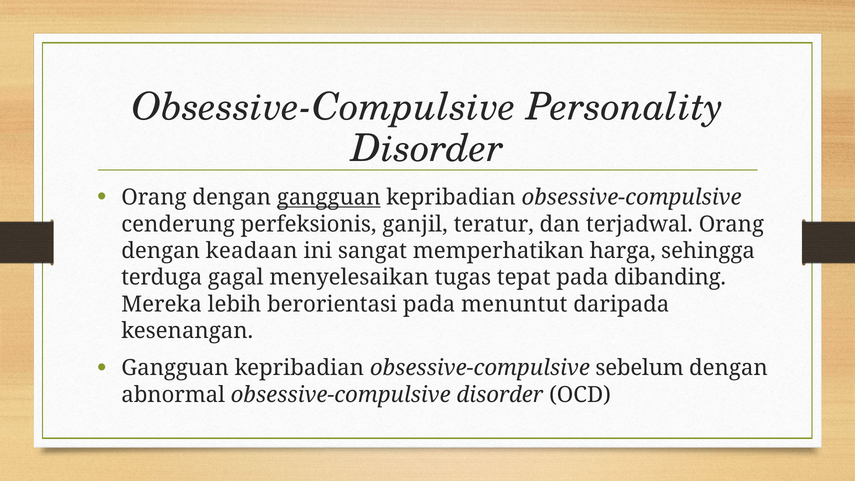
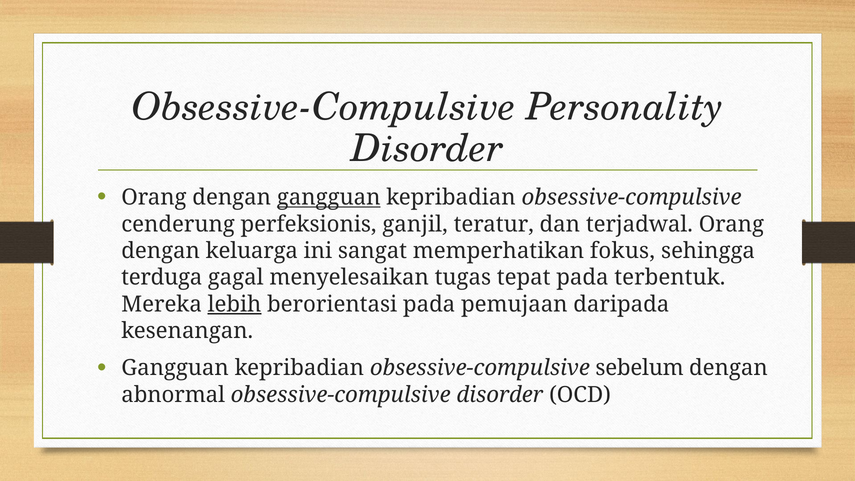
keadaan: keadaan -> keluarga
harga: harga -> fokus
dibanding: dibanding -> terbentuk
lebih underline: none -> present
menuntut: menuntut -> pemujaan
